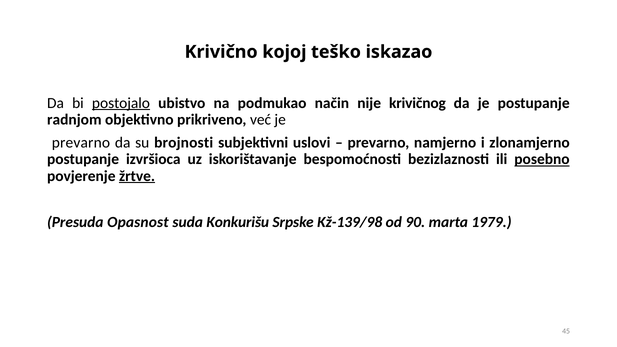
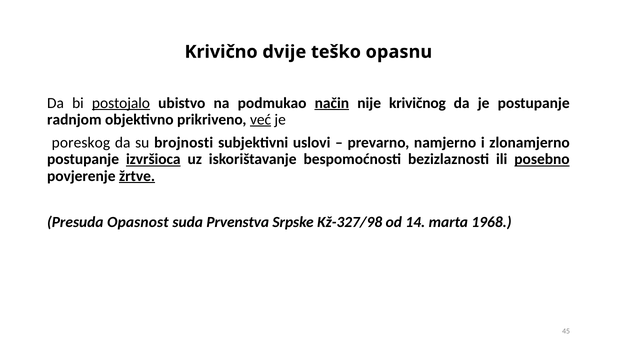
kojoj: kojoj -> dvije
iskazao: iskazao -> opasnu
način underline: none -> present
već underline: none -> present
prevarno at (81, 143): prevarno -> poreskog
izvršioca underline: none -> present
Konkurišu: Konkurišu -> Prvenstva
Kž-139/98: Kž-139/98 -> Kž-327/98
90: 90 -> 14
1979: 1979 -> 1968
